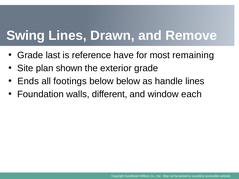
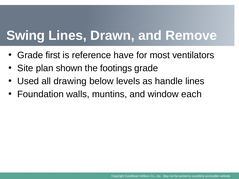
last: last -> first
remaining: remaining -> ventilators
exterior: exterior -> footings
Ends: Ends -> Used
footings: footings -> drawing
below below: below -> levels
different: different -> muntins
